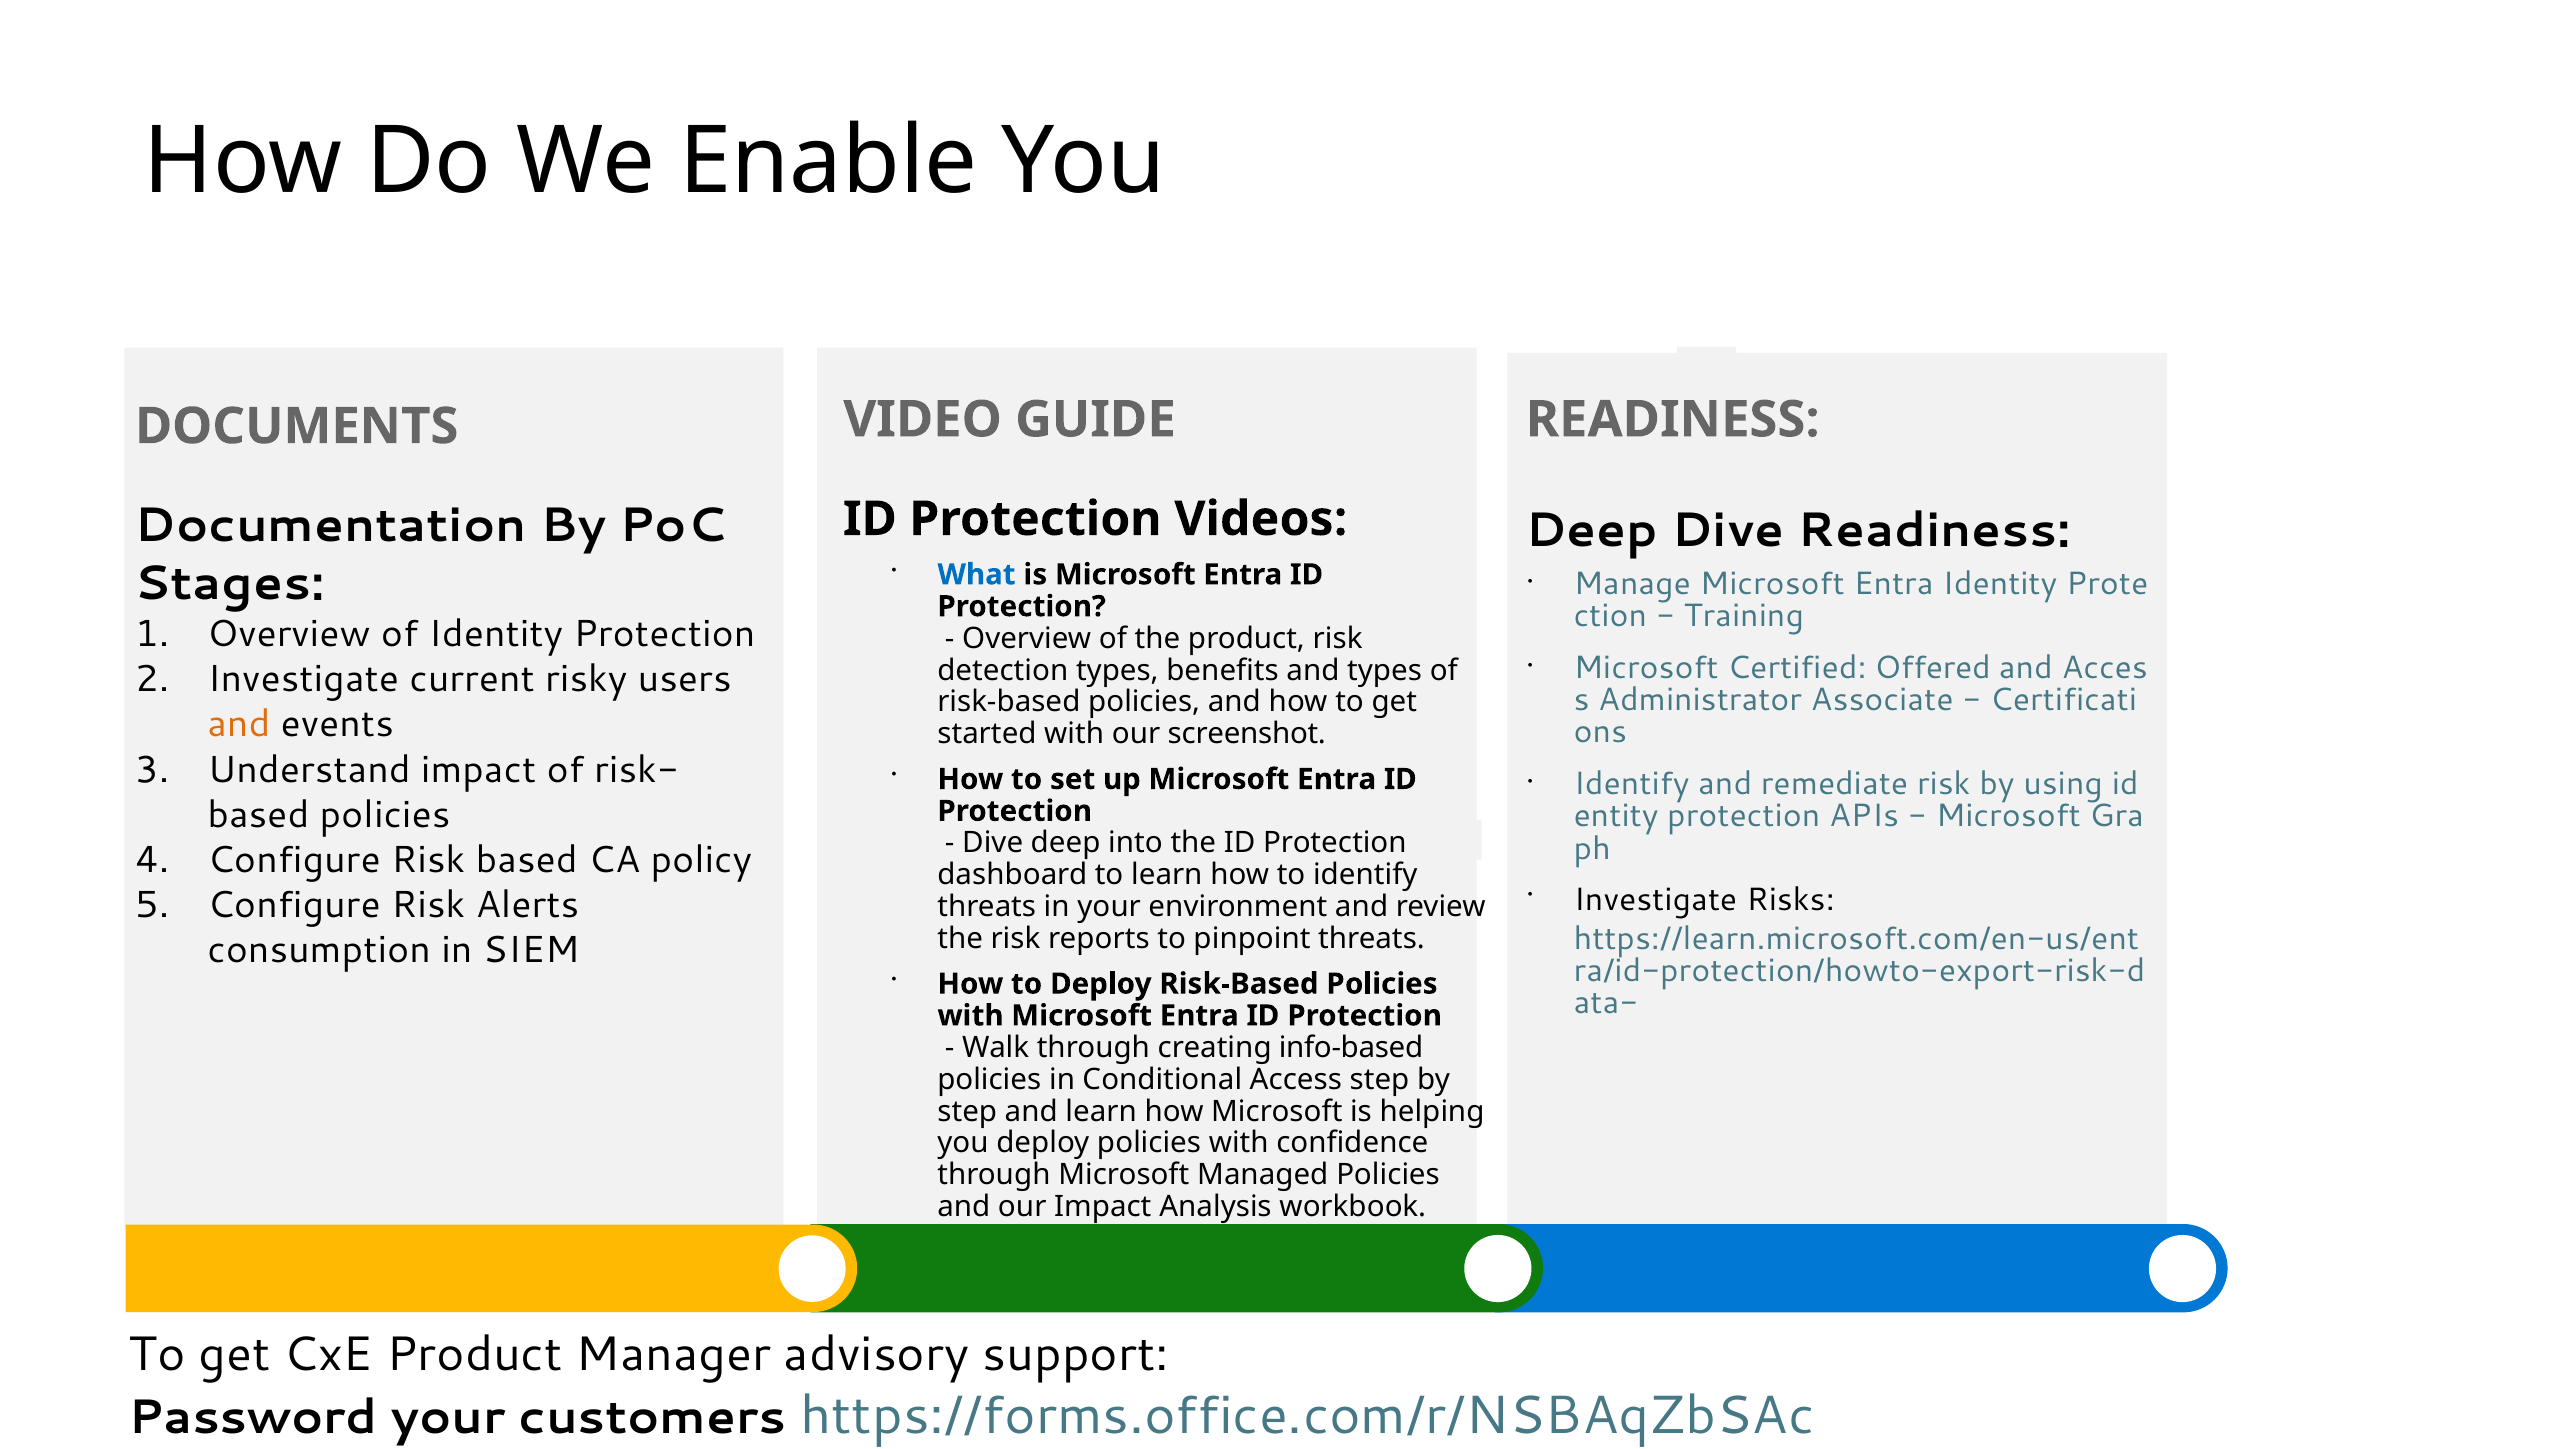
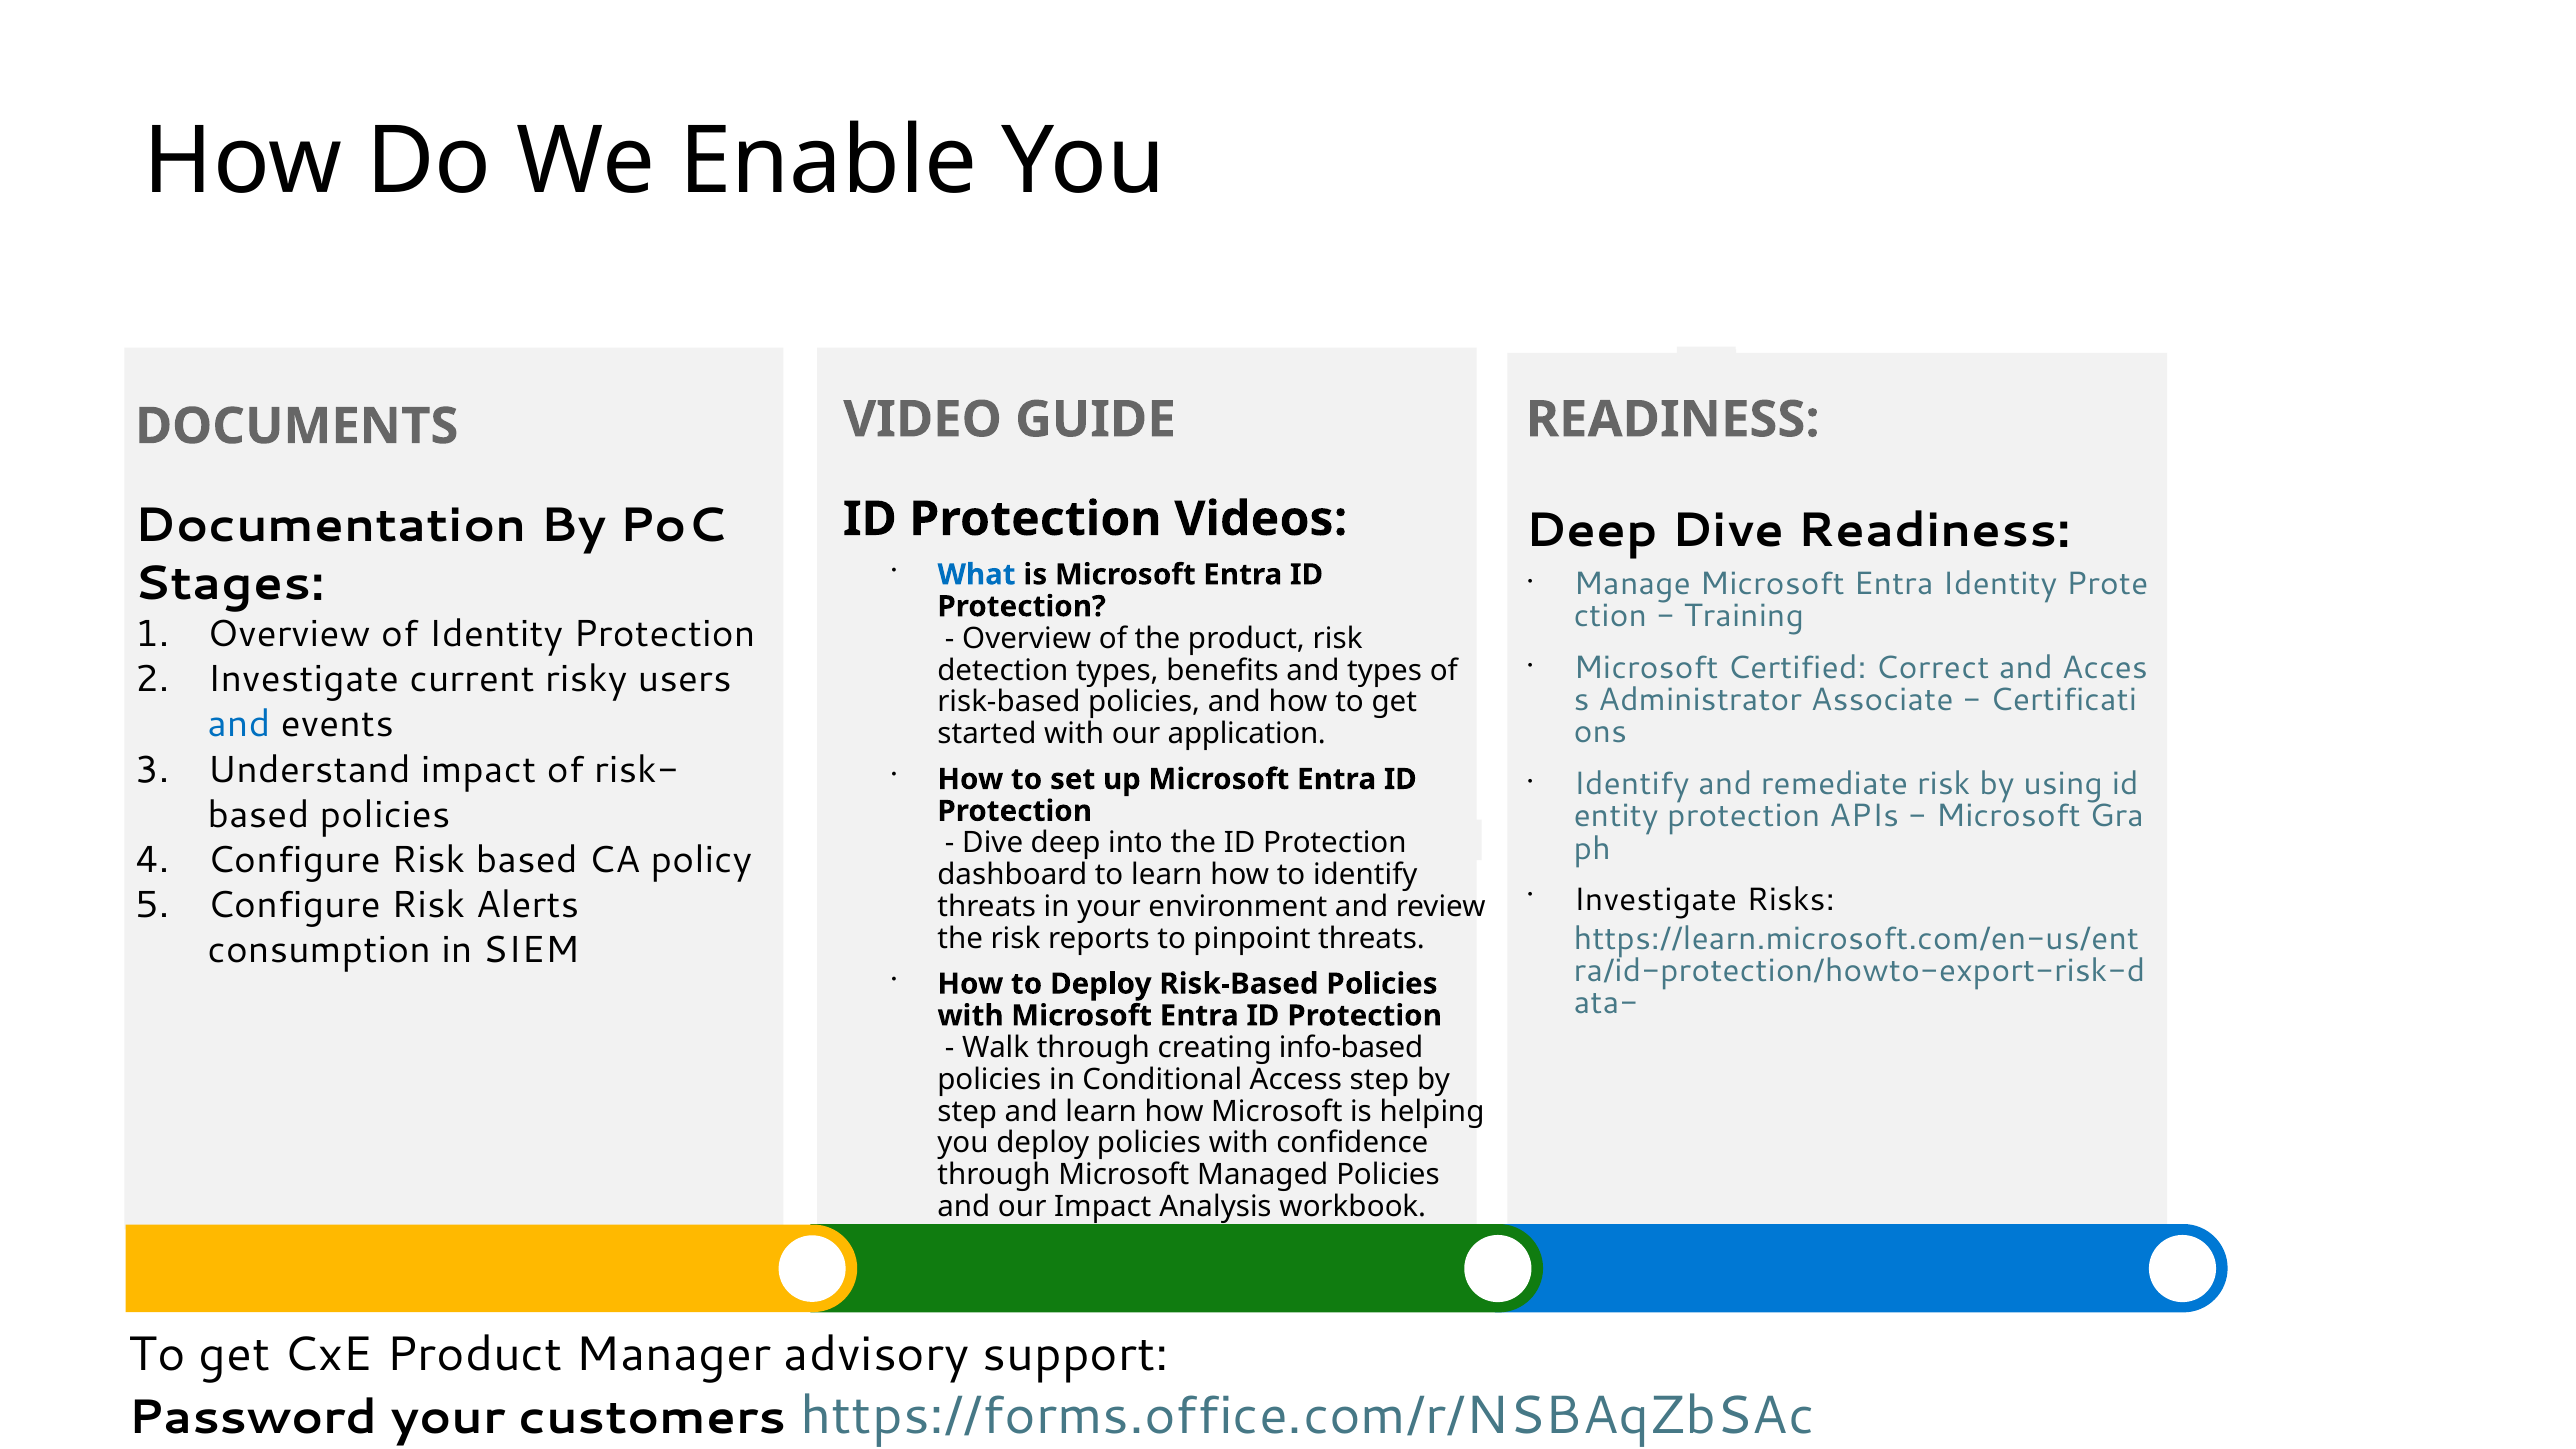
Offered: Offered -> Correct
and at (239, 724) colour: orange -> blue
screenshot: screenshot -> application
